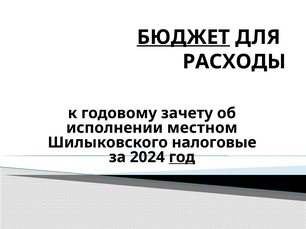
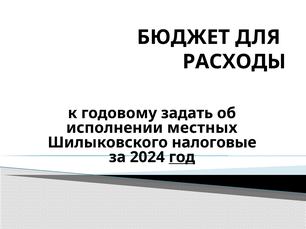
БЮДЖЕТ underline: present -> none
зачету: зачету -> задать
местном: местном -> местных
